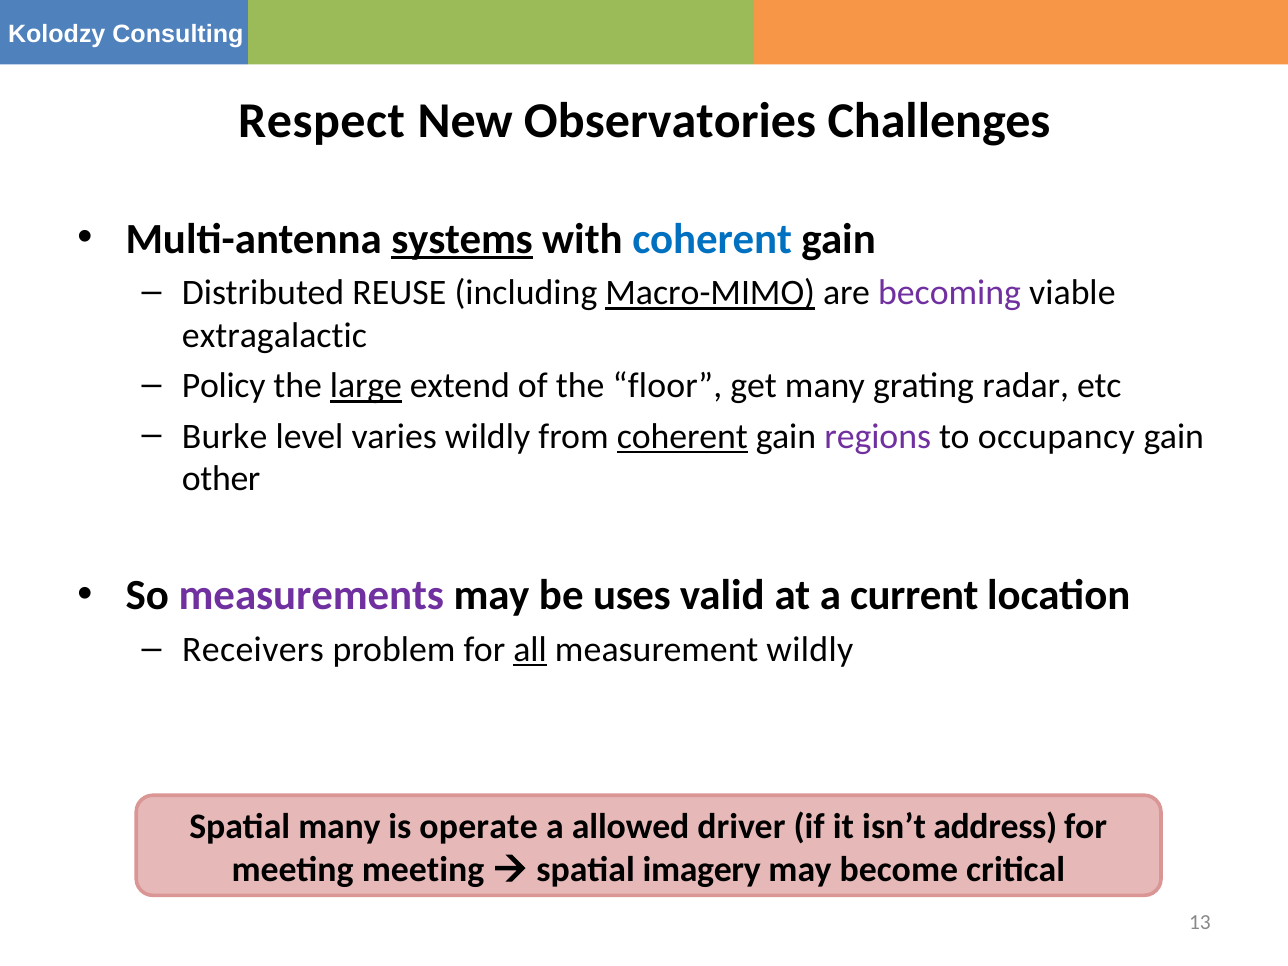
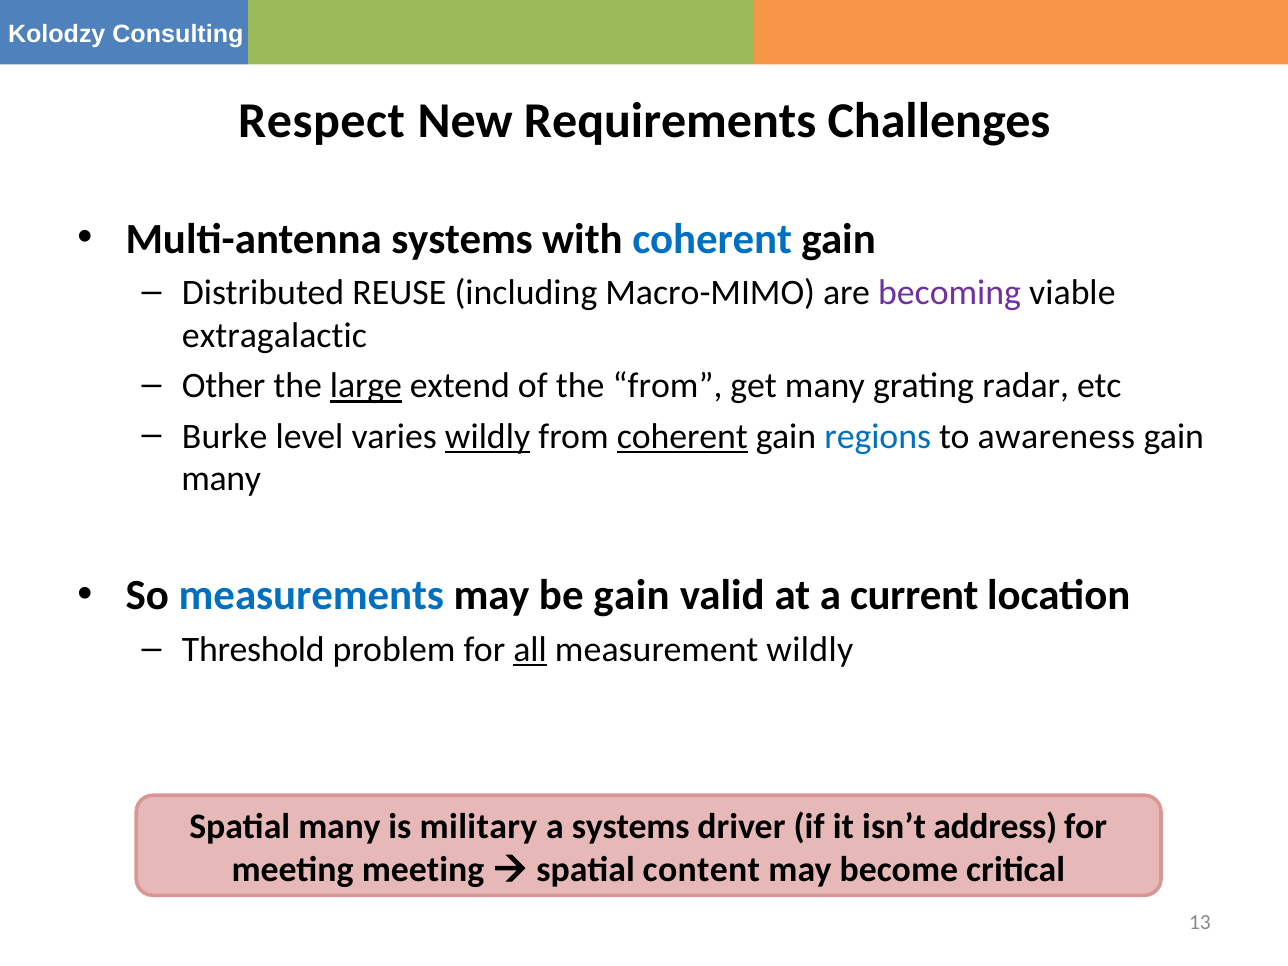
Observatories: Observatories -> Requirements
systems at (462, 239) underline: present -> none
Macro-MIMO underline: present -> none
Policy: Policy -> Other
the floor: floor -> from
wildly at (488, 436) underline: none -> present
regions colour: purple -> blue
occupancy: occupancy -> awareness
other at (221, 479): other -> many
measurements colour: purple -> blue
be uses: uses -> gain
Receivers: Receivers -> Threshold
operate: operate -> military
a allowed: allowed -> systems
imagery: imagery -> content
